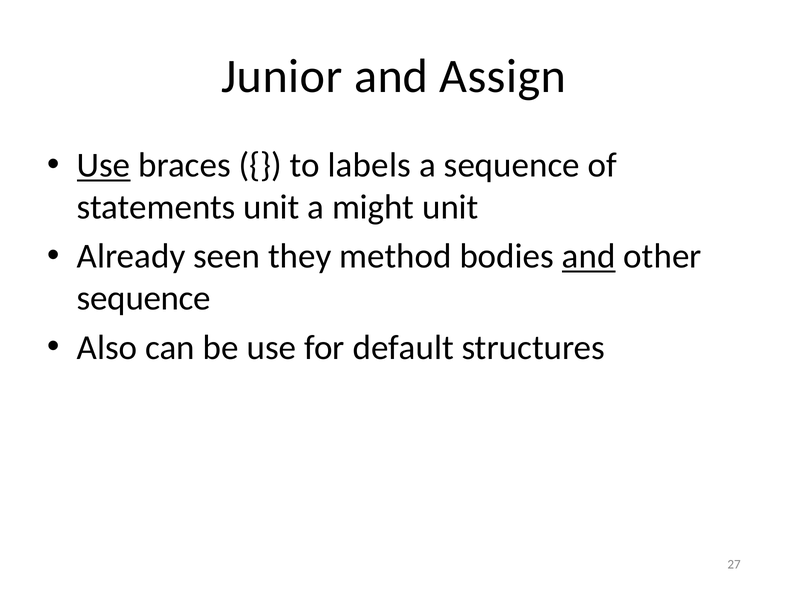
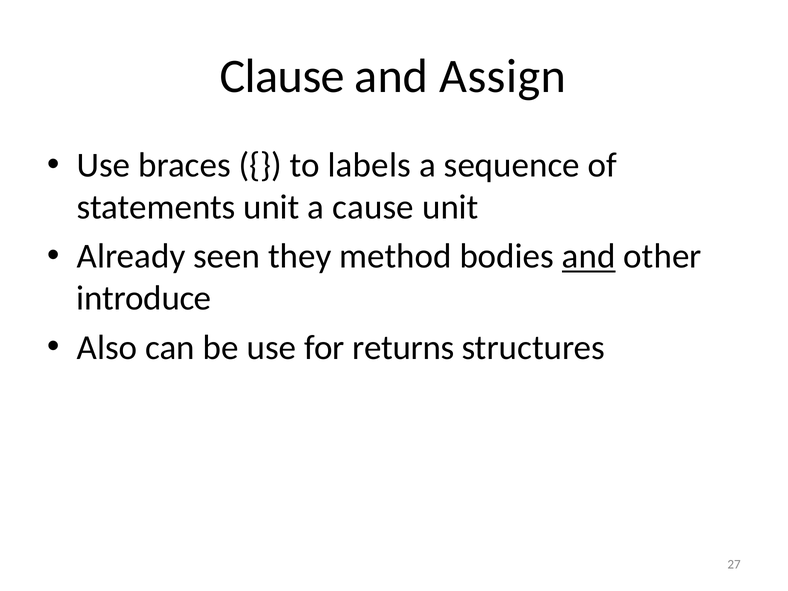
Junior: Junior -> Clause
Use at (104, 165) underline: present -> none
might: might -> cause
sequence at (144, 298): sequence -> introduce
default: default -> returns
